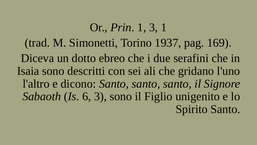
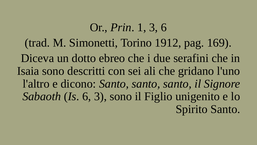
3 1: 1 -> 6
1937: 1937 -> 1912
